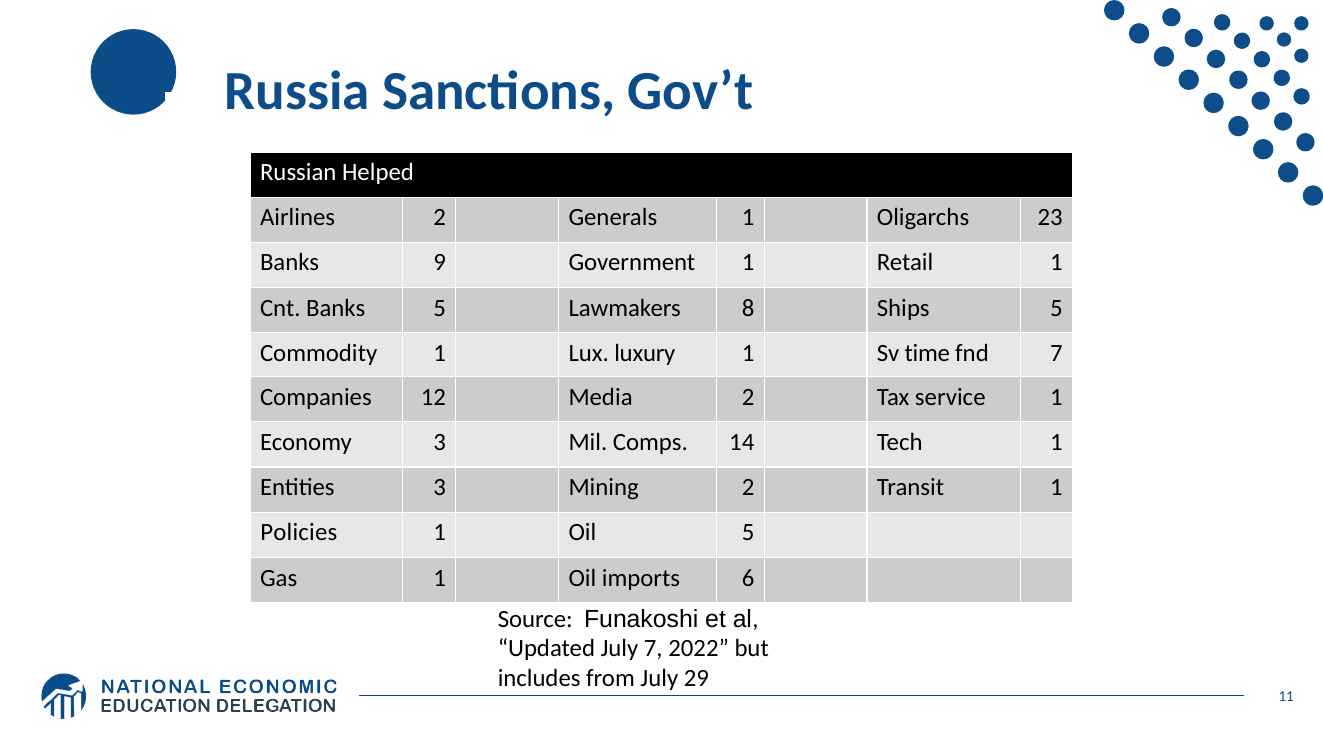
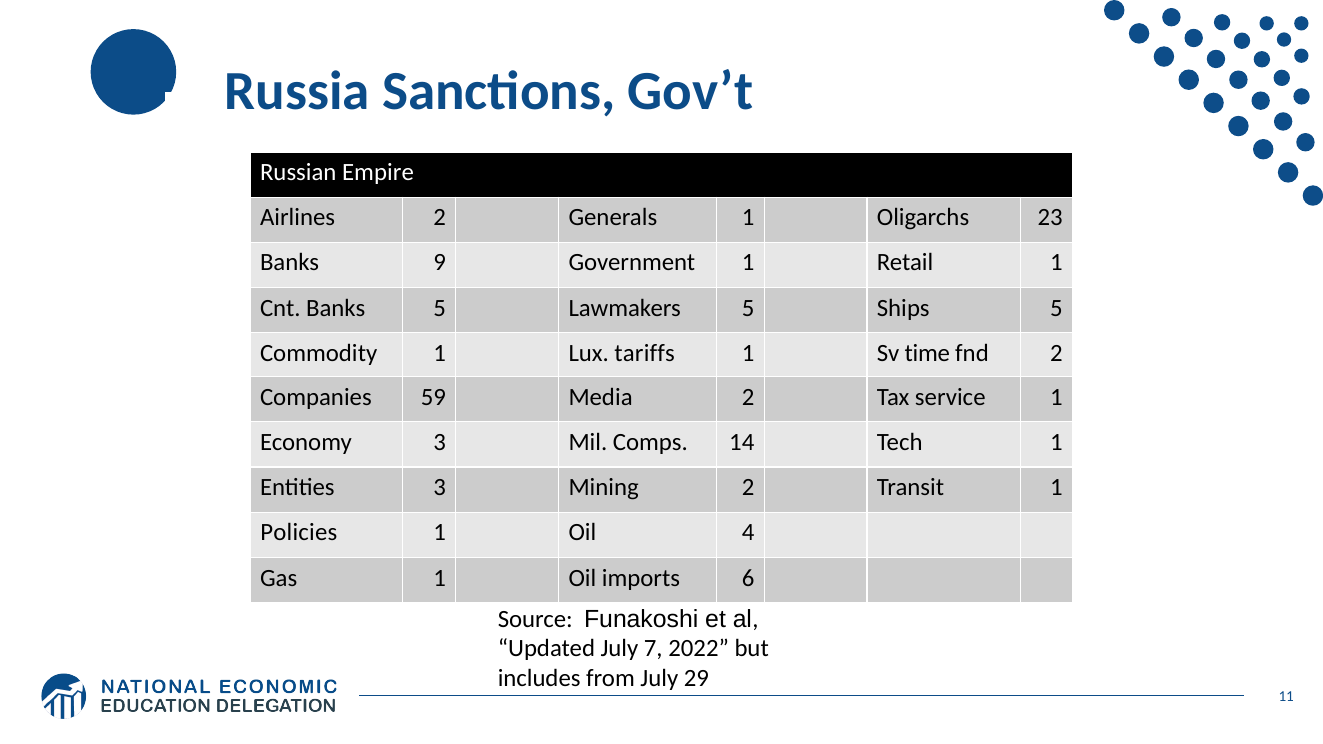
Helped: Helped -> Empire
Lawmakers 8: 8 -> 5
luxury: luxury -> tariffs
fnd 7: 7 -> 2
12: 12 -> 59
Oil 5: 5 -> 4
